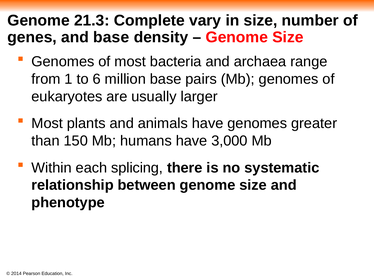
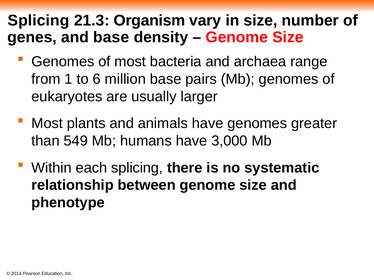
Genome at (39, 21): Genome -> Splicing
Complete: Complete -> Organism
150: 150 -> 549
